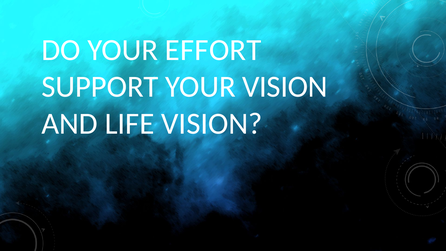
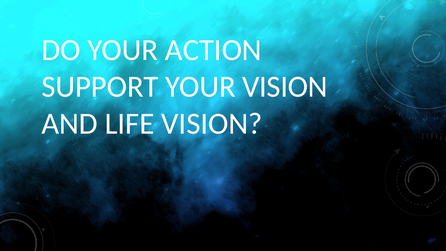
EFFORT: EFFORT -> ACTION
